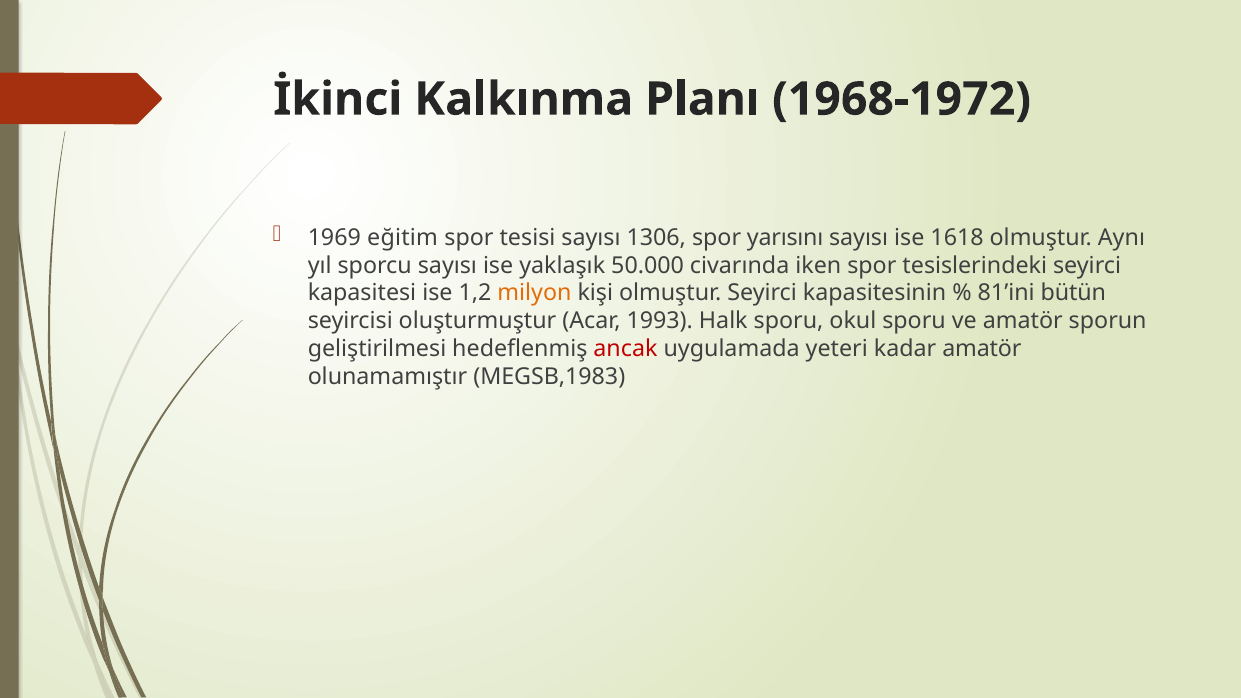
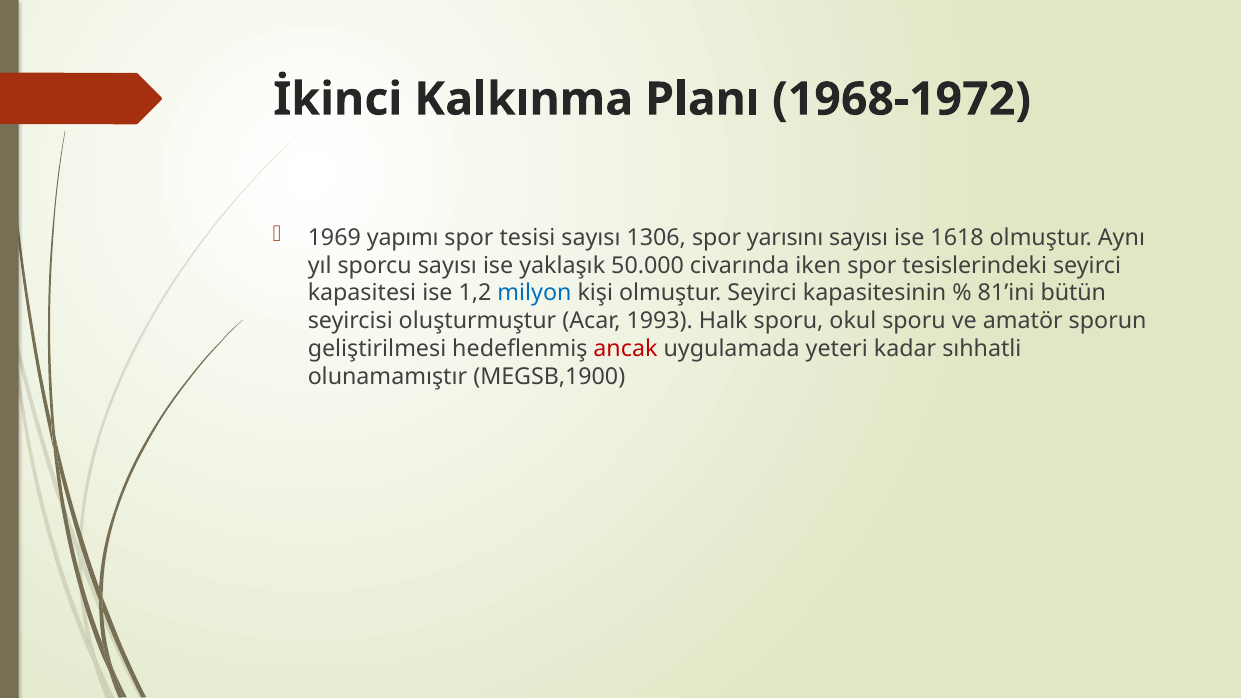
eğitim: eğitim -> yapımı
milyon colour: orange -> blue
kadar amatör: amatör -> sıhhatli
MEGSB,1983: MEGSB,1983 -> MEGSB,1900
